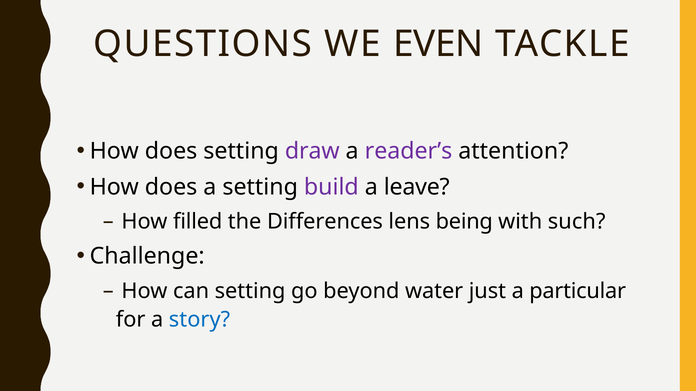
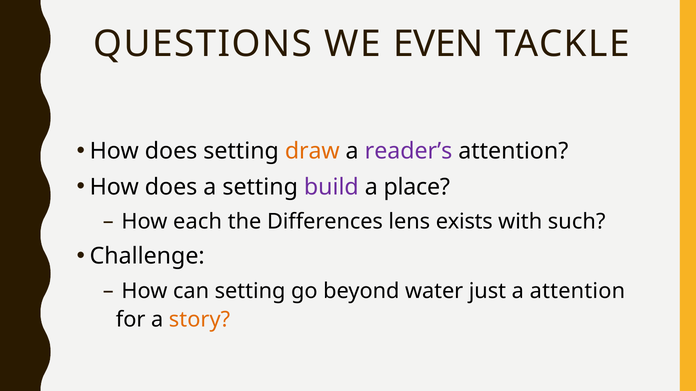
draw colour: purple -> orange
leave: leave -> place
filled: filled -> each
being: being -> exists
a particular: particular -> attention
story colour: blue -> orange
